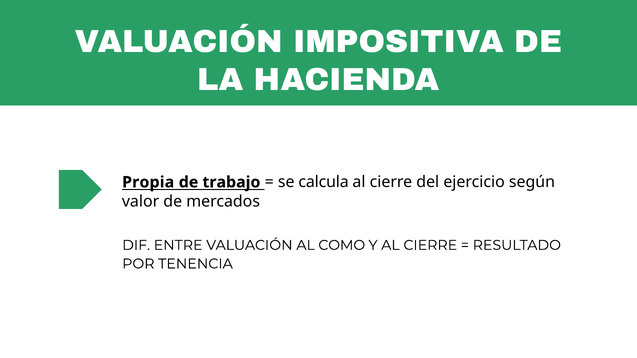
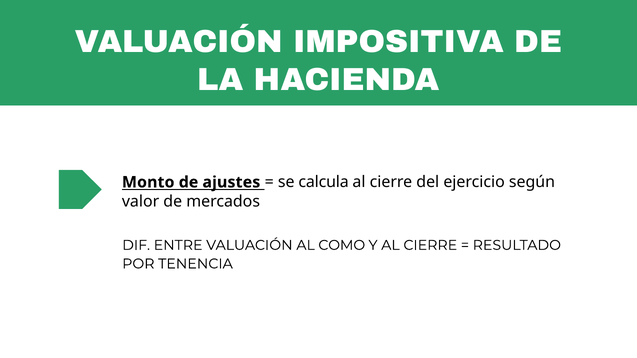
Propia: Propia -> Monto
trabajo: trabajo -> ajustes
